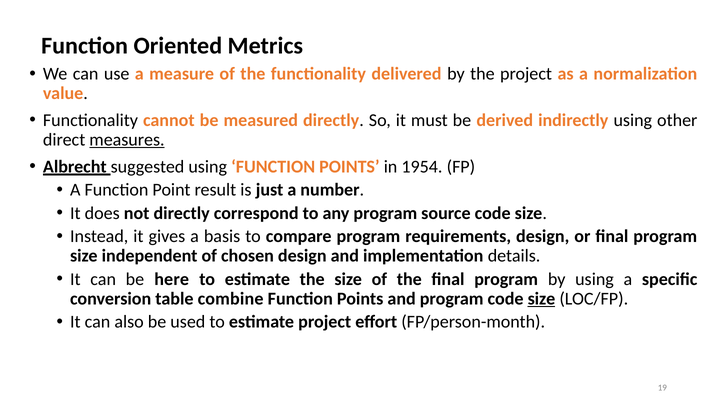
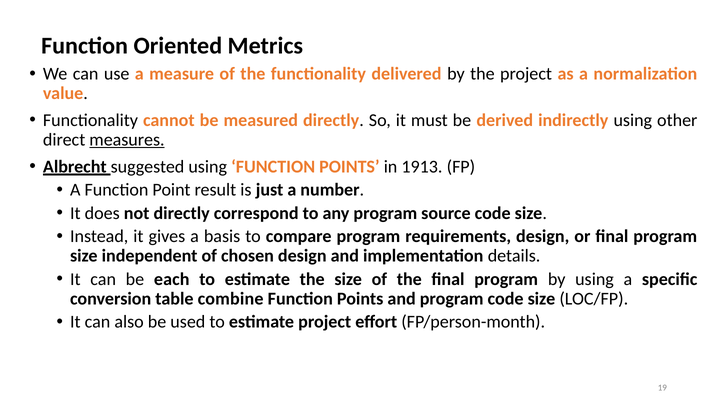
1954: 1954 -> 1913
here: here -> each
size at (541, 299) underline: present -> none
